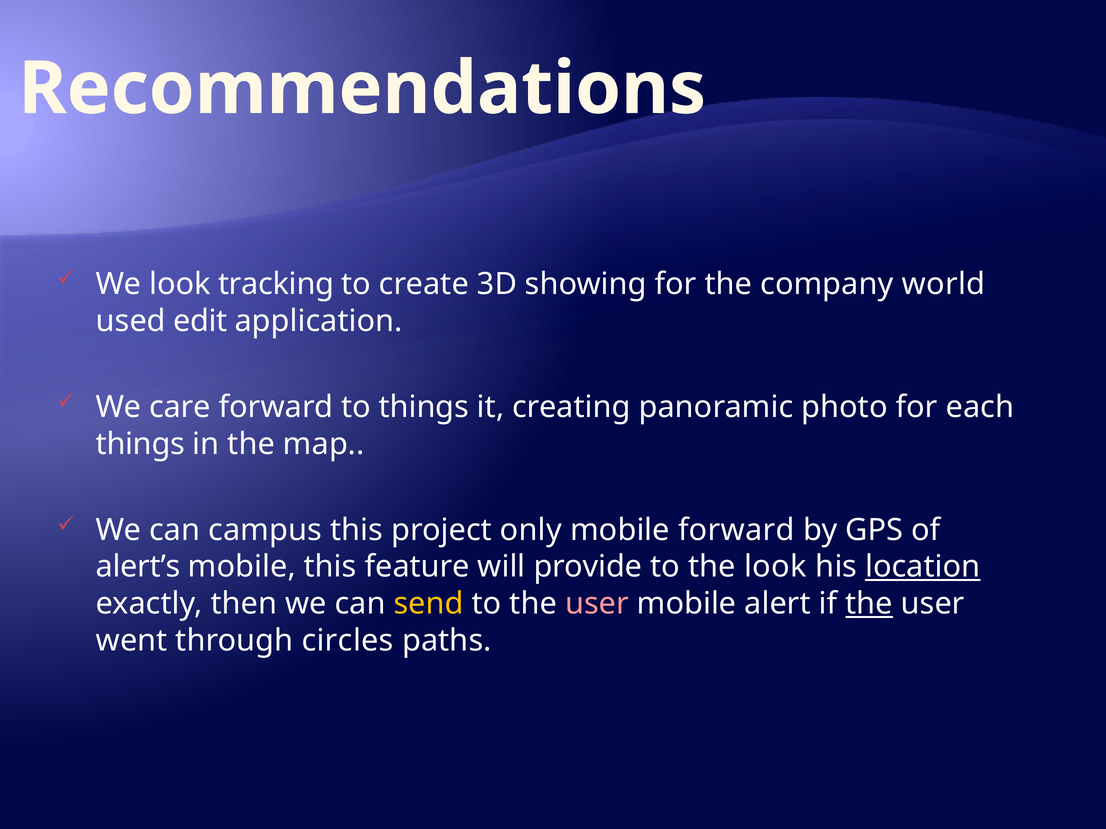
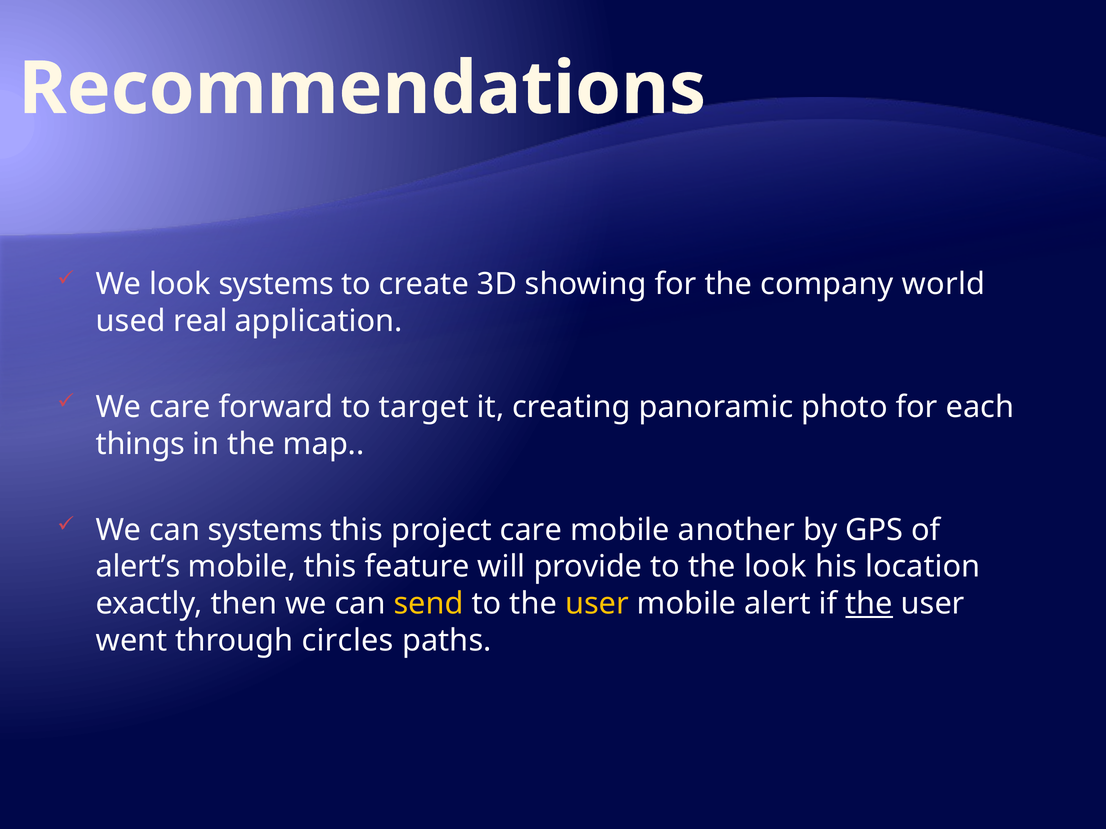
look tracking: tracking -> systems
edit: edit -> real
to things: things -> target
can campus: campus -> systems
project only: only -> care
mobile forward: forward -> another
location underline: present -> none
user at (597, 604) colour: pink -> yellow
